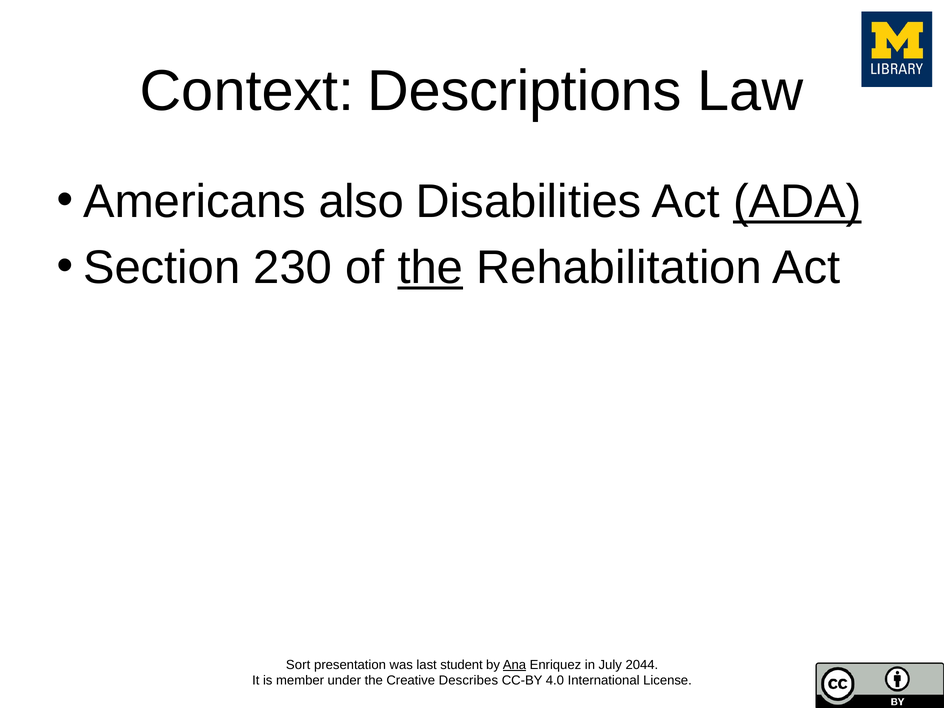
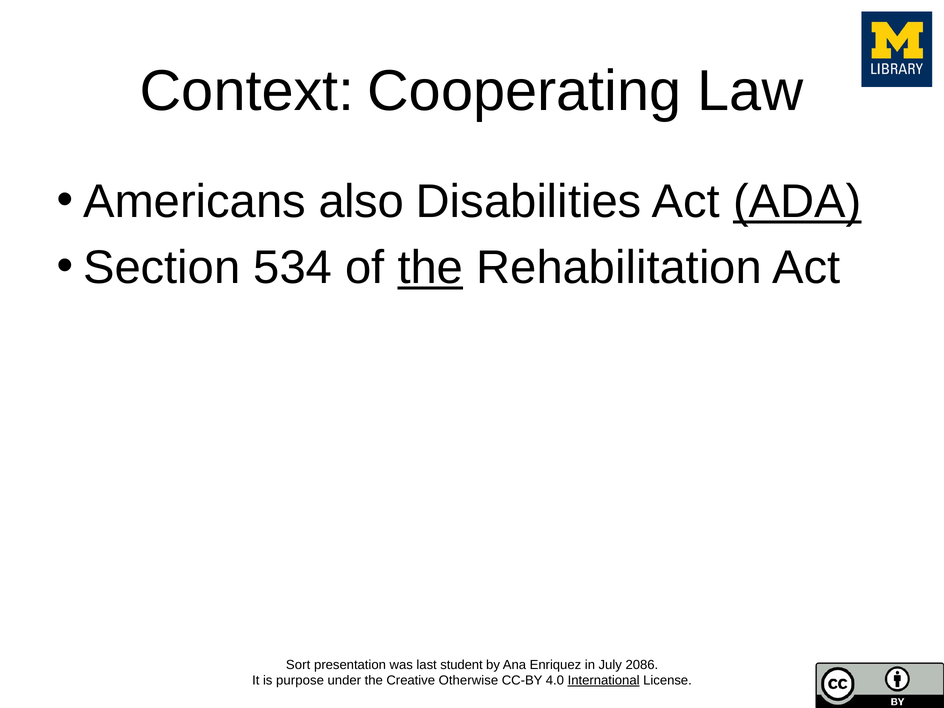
Descriptions: Descriptions -> Cooperating
230: 230 -> 534
Ana underline: present -> none
2044: 2044 -> 2086
member: member -> purpose
Describes: Describes -> Otherwise
International underline: none -> present
